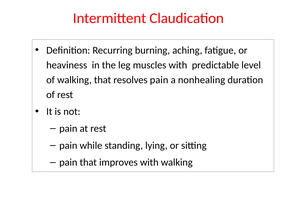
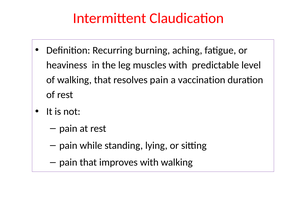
nonhealing: nonhealing -> vaccination
